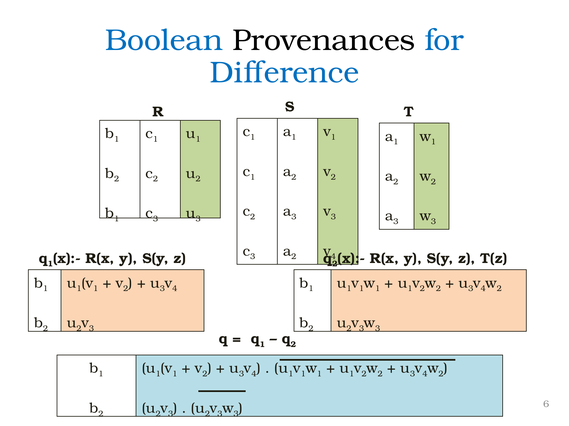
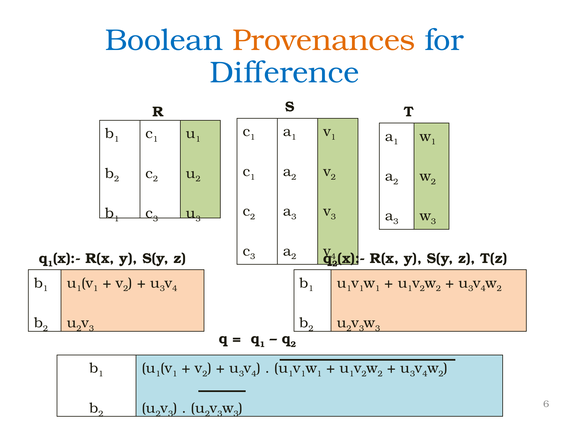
Provenances colour: black -> orange
